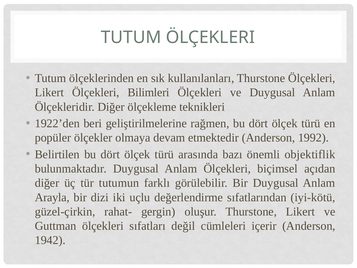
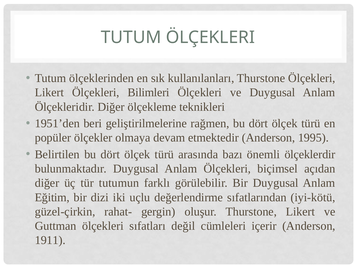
1922’den: 1922’den -> 1951’den
1992: 1992 -> 1995
objektiflik: objektiflik -> ölçeklerdir
Arayla: Arayla -> Eğitim
1942: 1942 -> 1911
